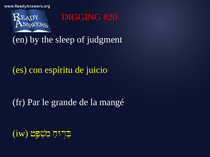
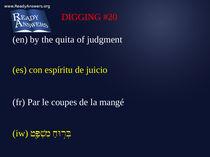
sleep: sleep -> quita
grande: grande -> coupes
